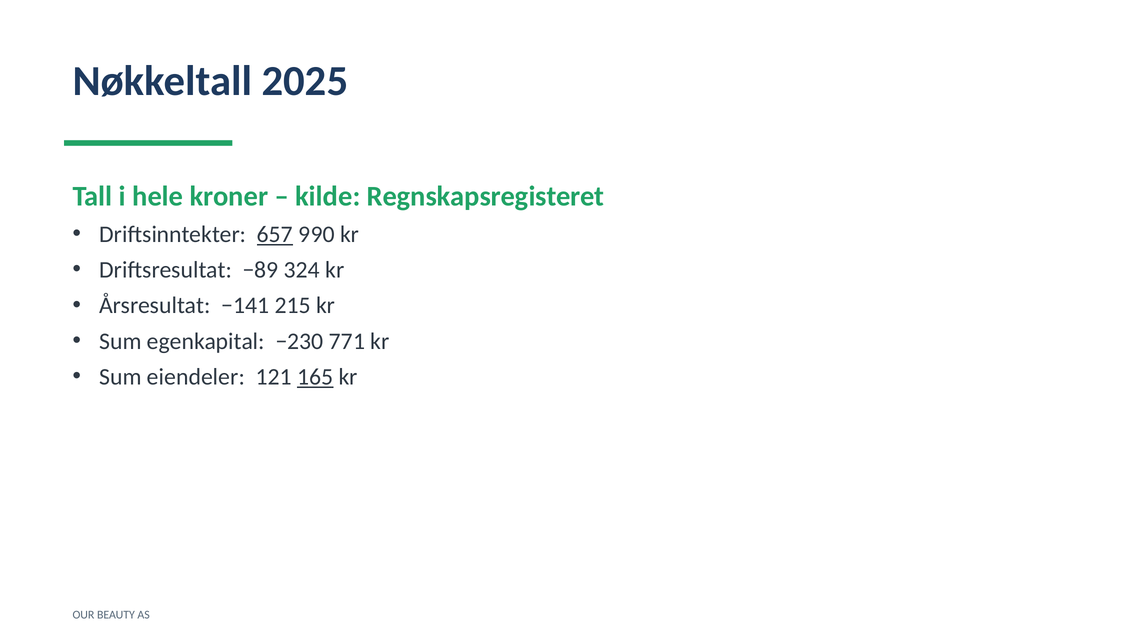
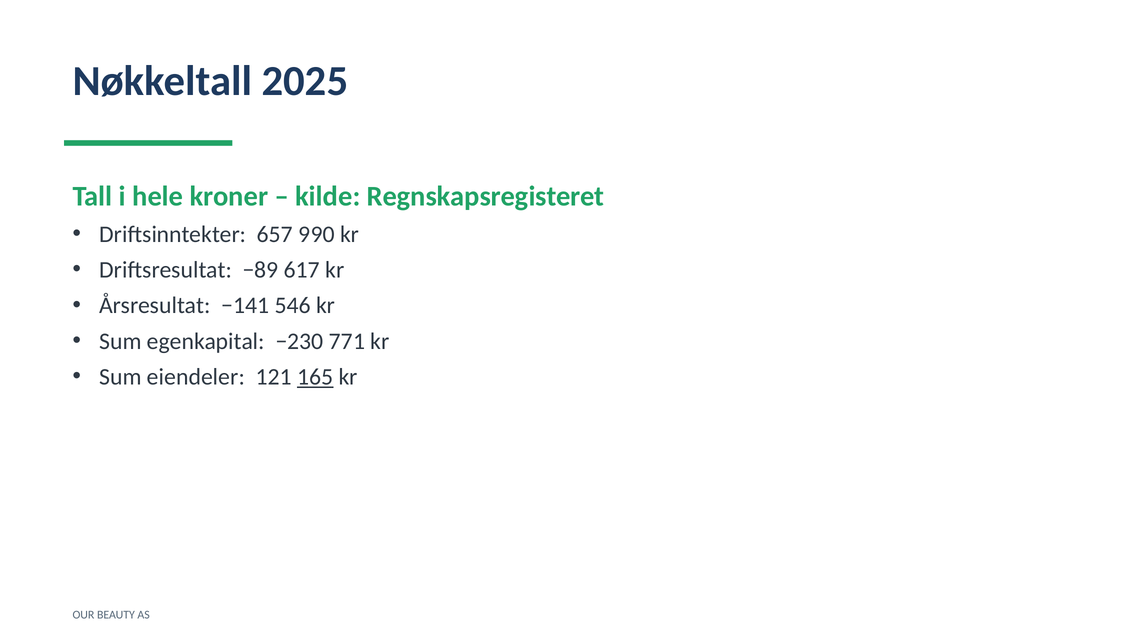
657 underline: present -> none
324: 324 -> 617
215: 215 -> 546
